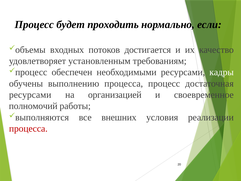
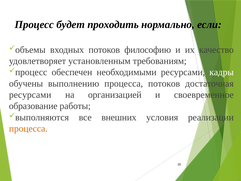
достигается: достигается -> философию
процесса процесс: процесс -> потоков
полномочий: полномочий -> образование
процесса at (28, 128) colour: red -> orange
